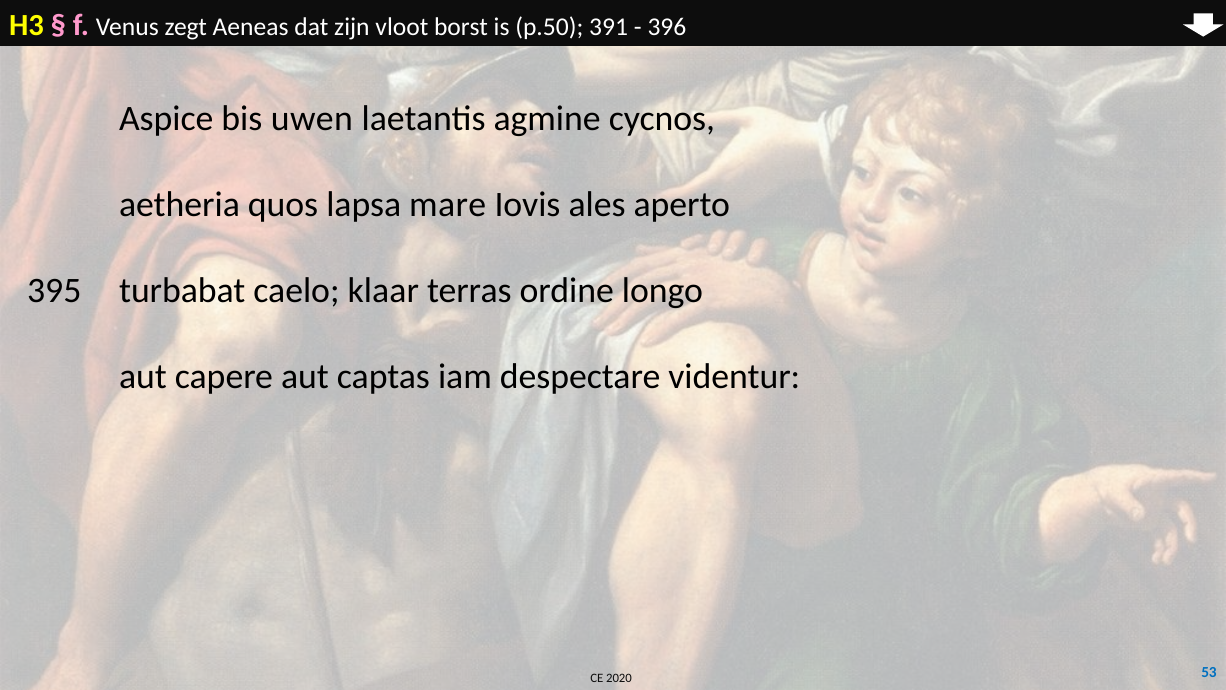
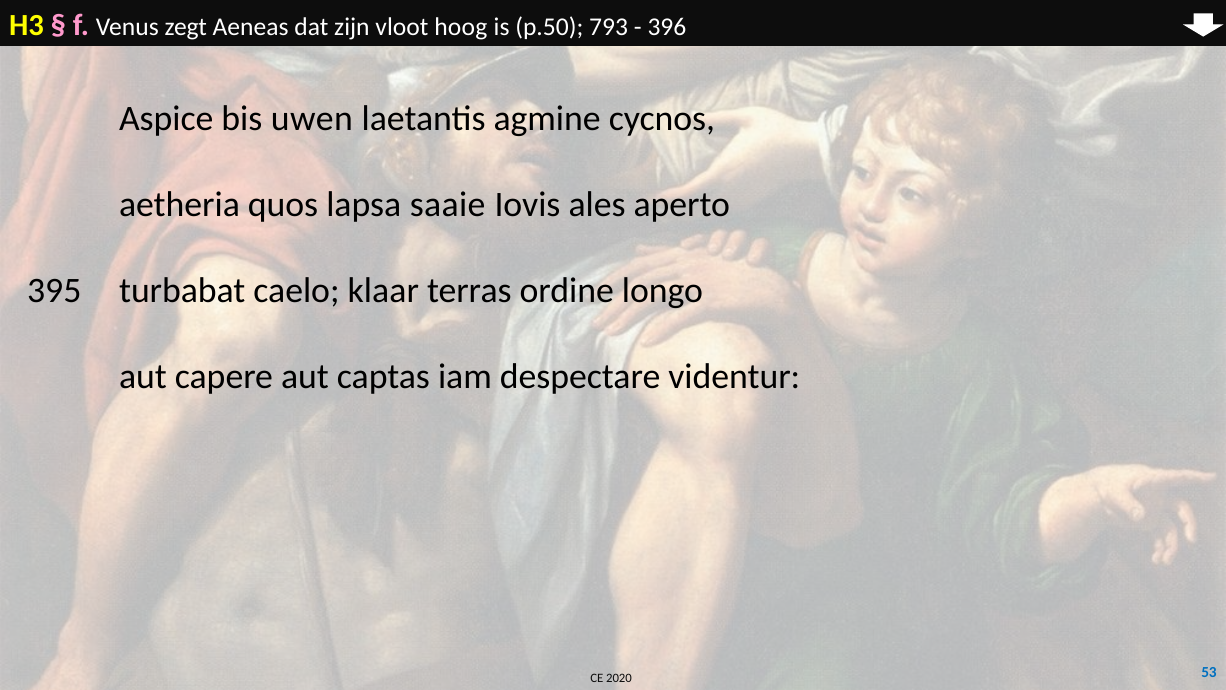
borst: borst -> hoog
391: 391 -> 793
mare: mare -> saaie
